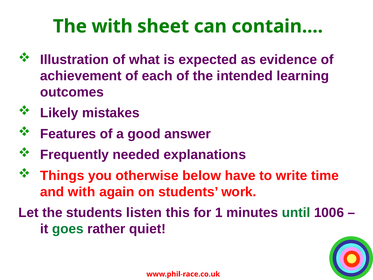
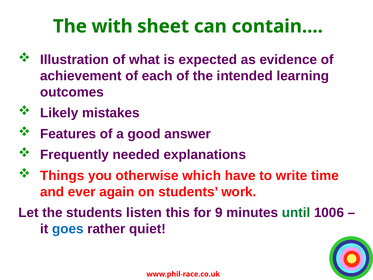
below: below -> which
and with: with -> ever
1: 1 -> 9
goes colour: green -> blue
